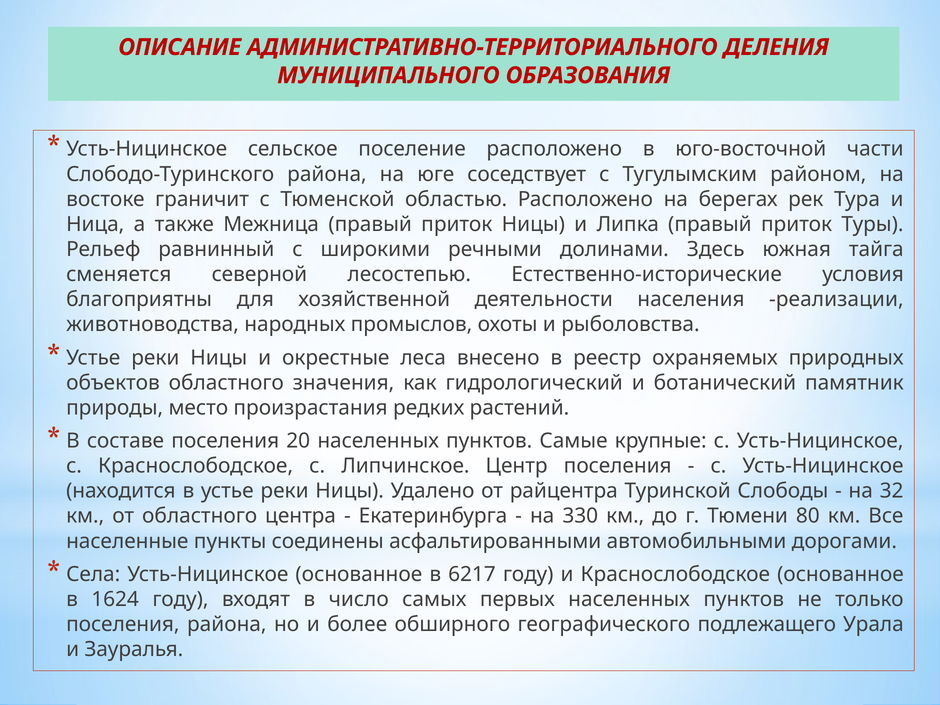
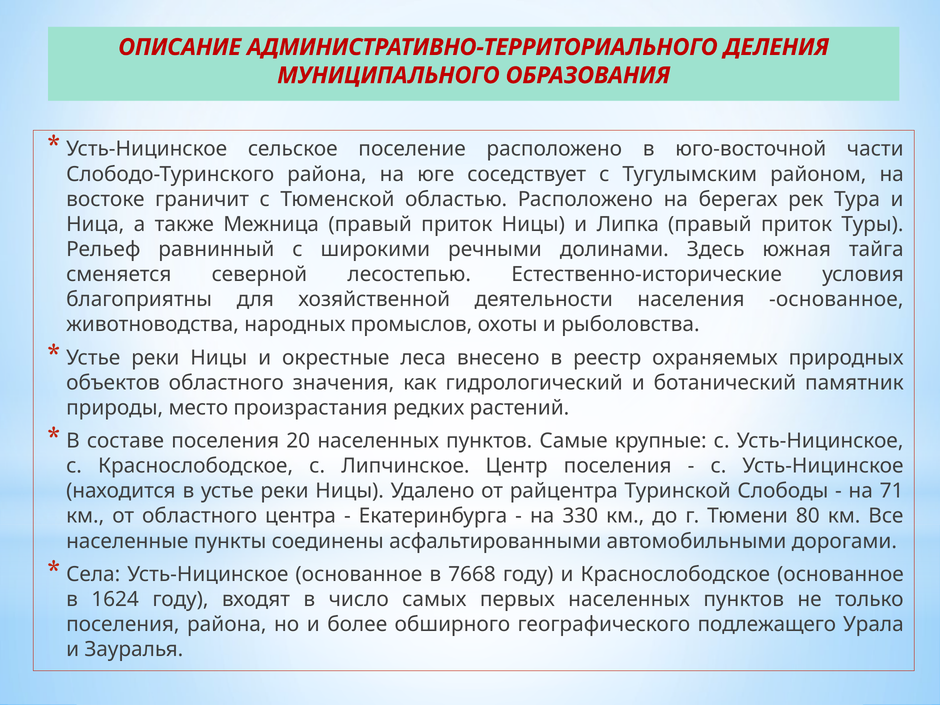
населения реализации: реализации -> основанное
32: 32 -> 71
6217: 6217 -> 7668
